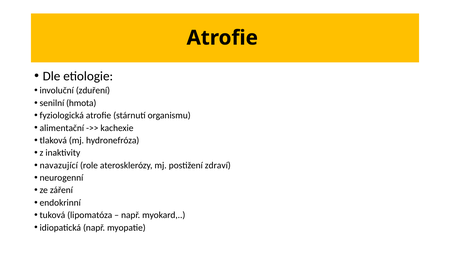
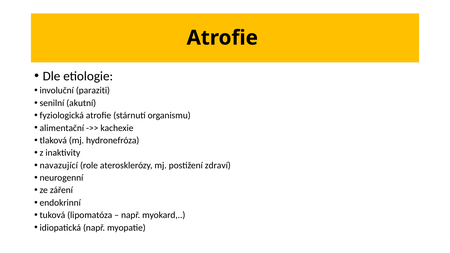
zduření: zduření -> paraziti
hmota: hmota -> akutní
